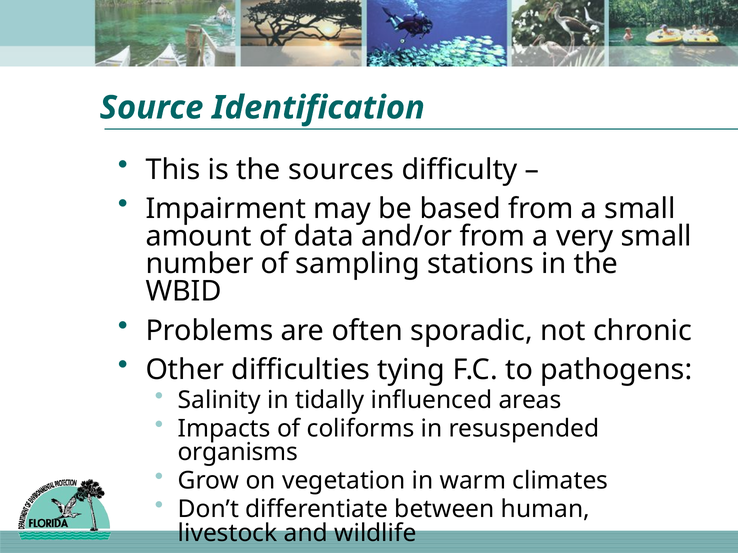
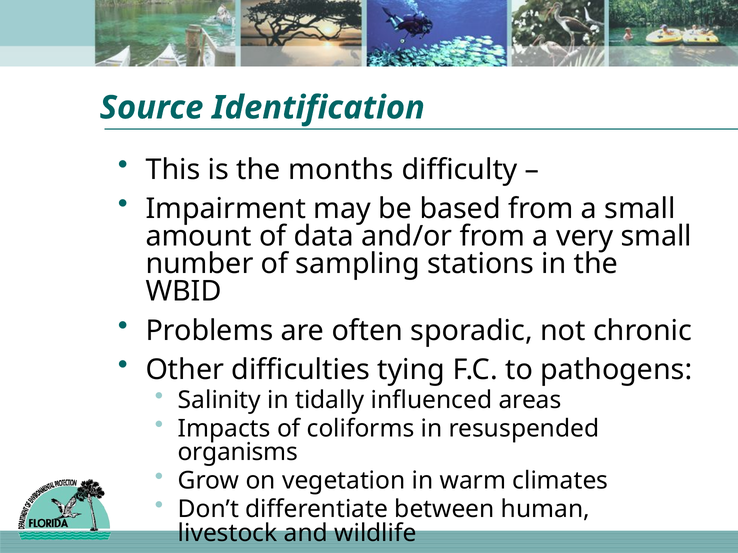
sources: sources -> months
